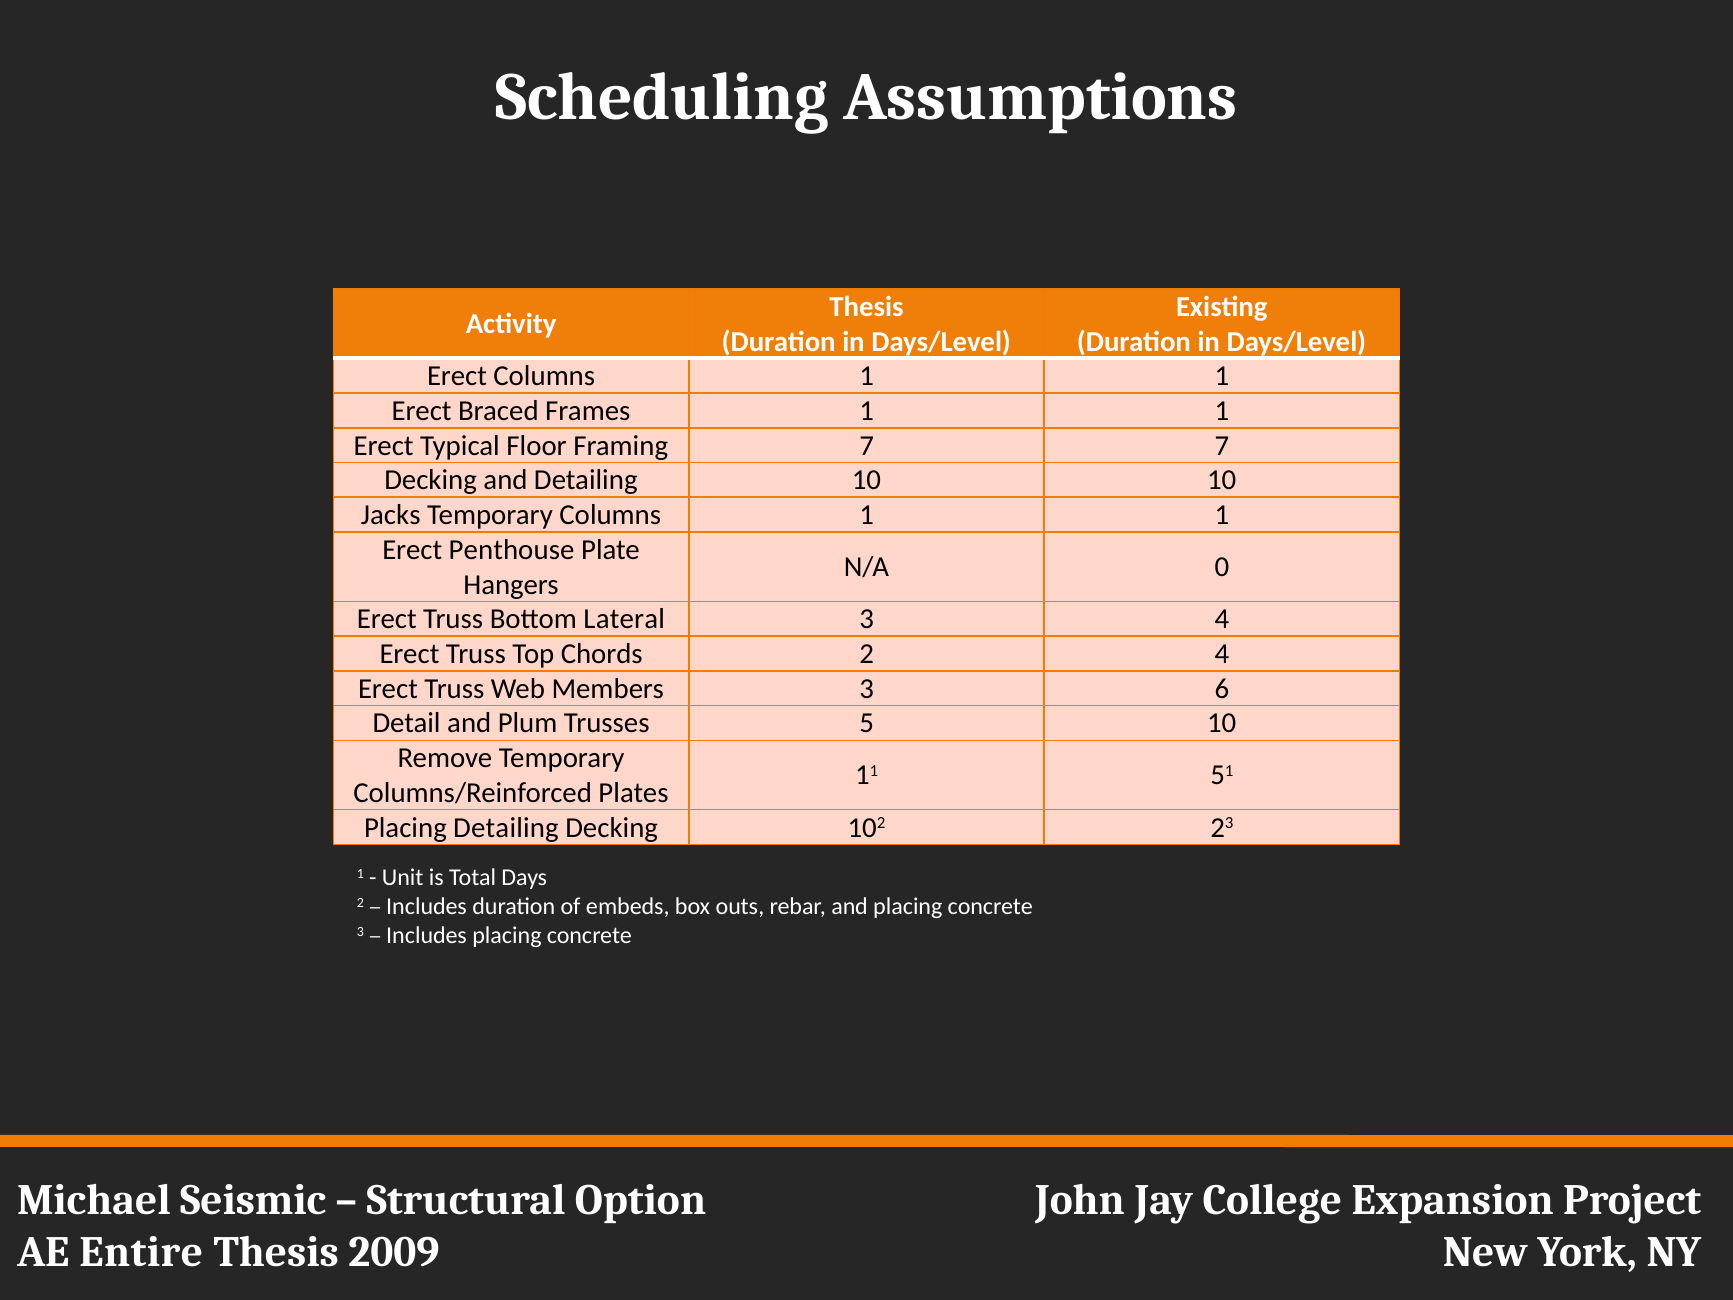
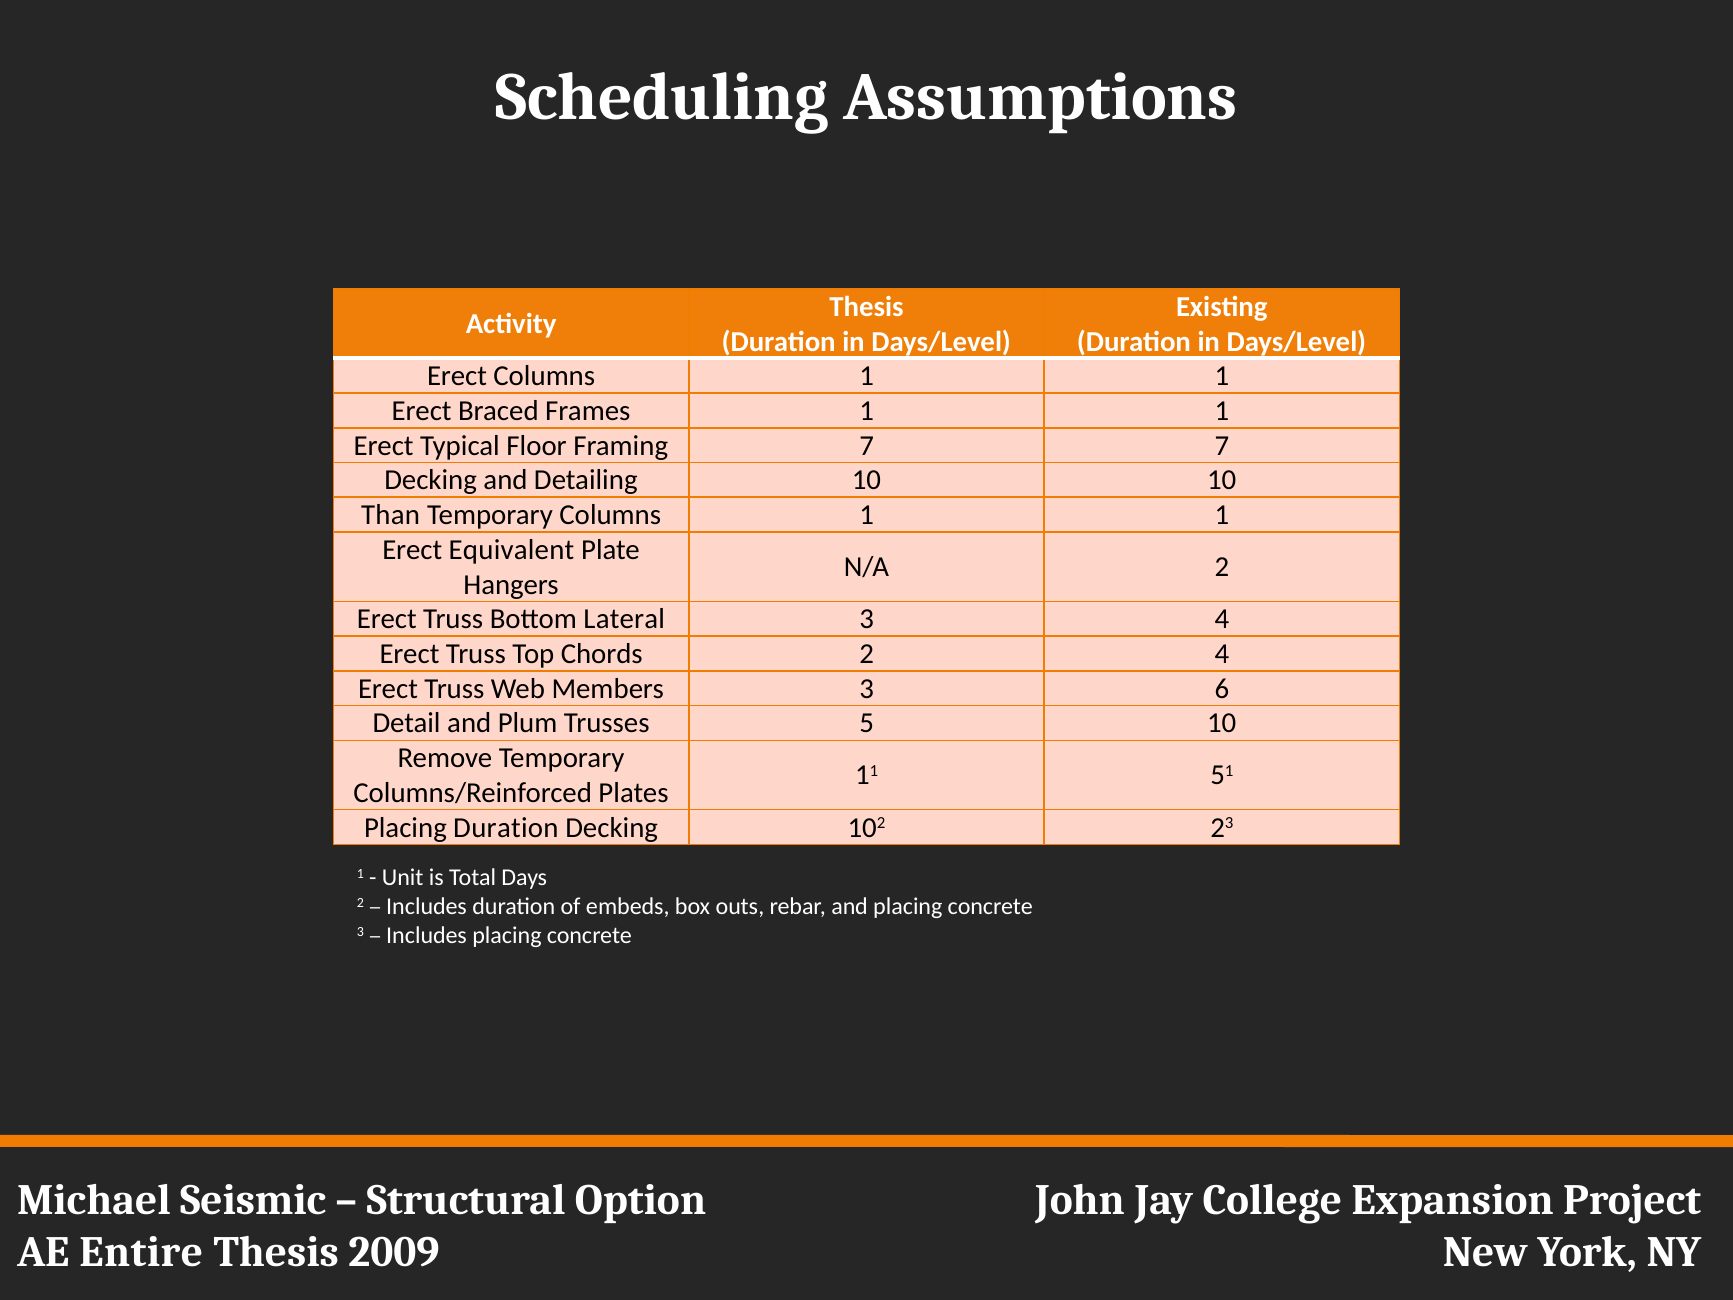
Jacks: Jacks -> Than
Penthouse: Penthouse -> Equivalent
N/A 0: 0 -> 2
Placing Detailing: Detailing -> Duration
